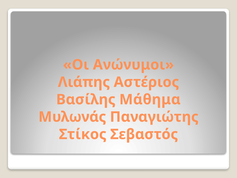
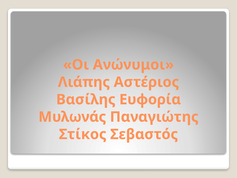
Μάθημα: Μάθημα -> Ευφορία
